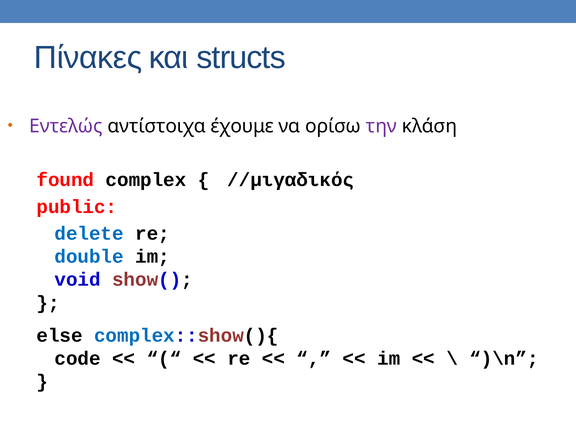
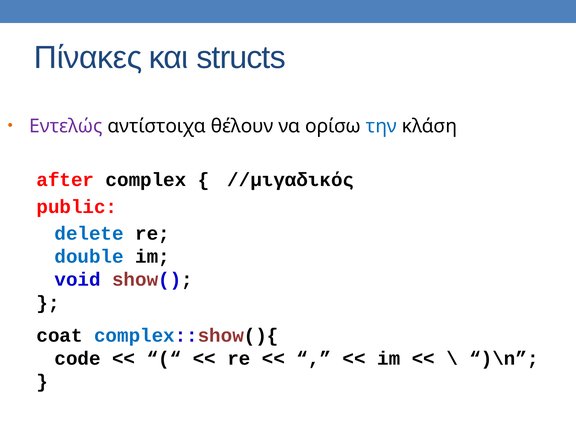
έχουμε: έχουμε -> θέλουν
την colour: purple -> blue
found: found -> after
else: else -> coat
